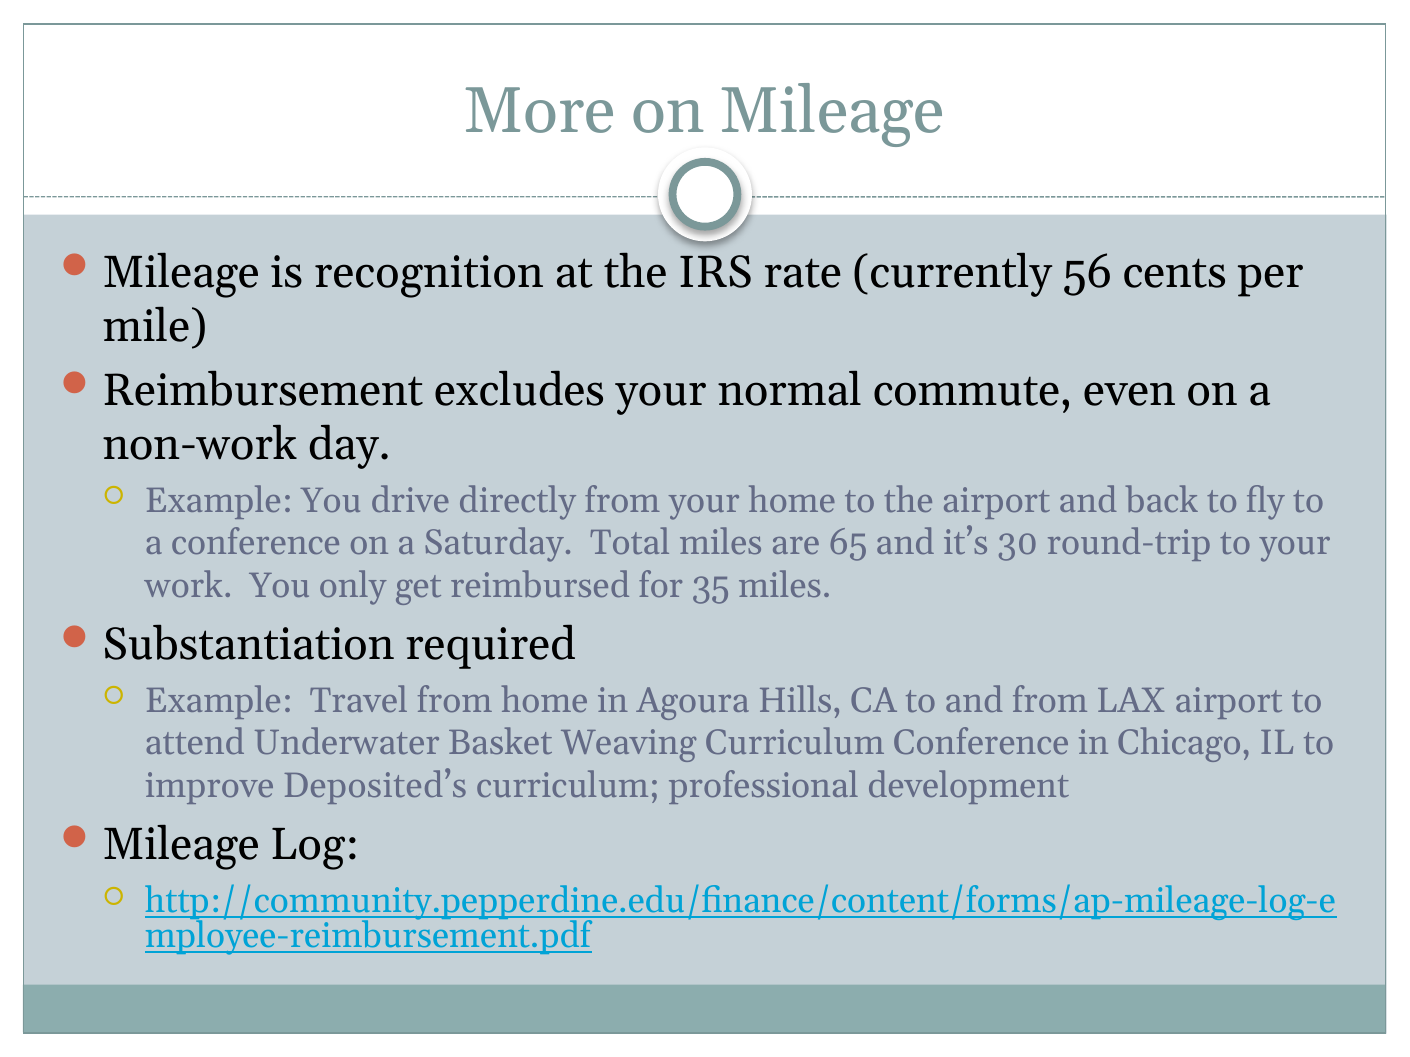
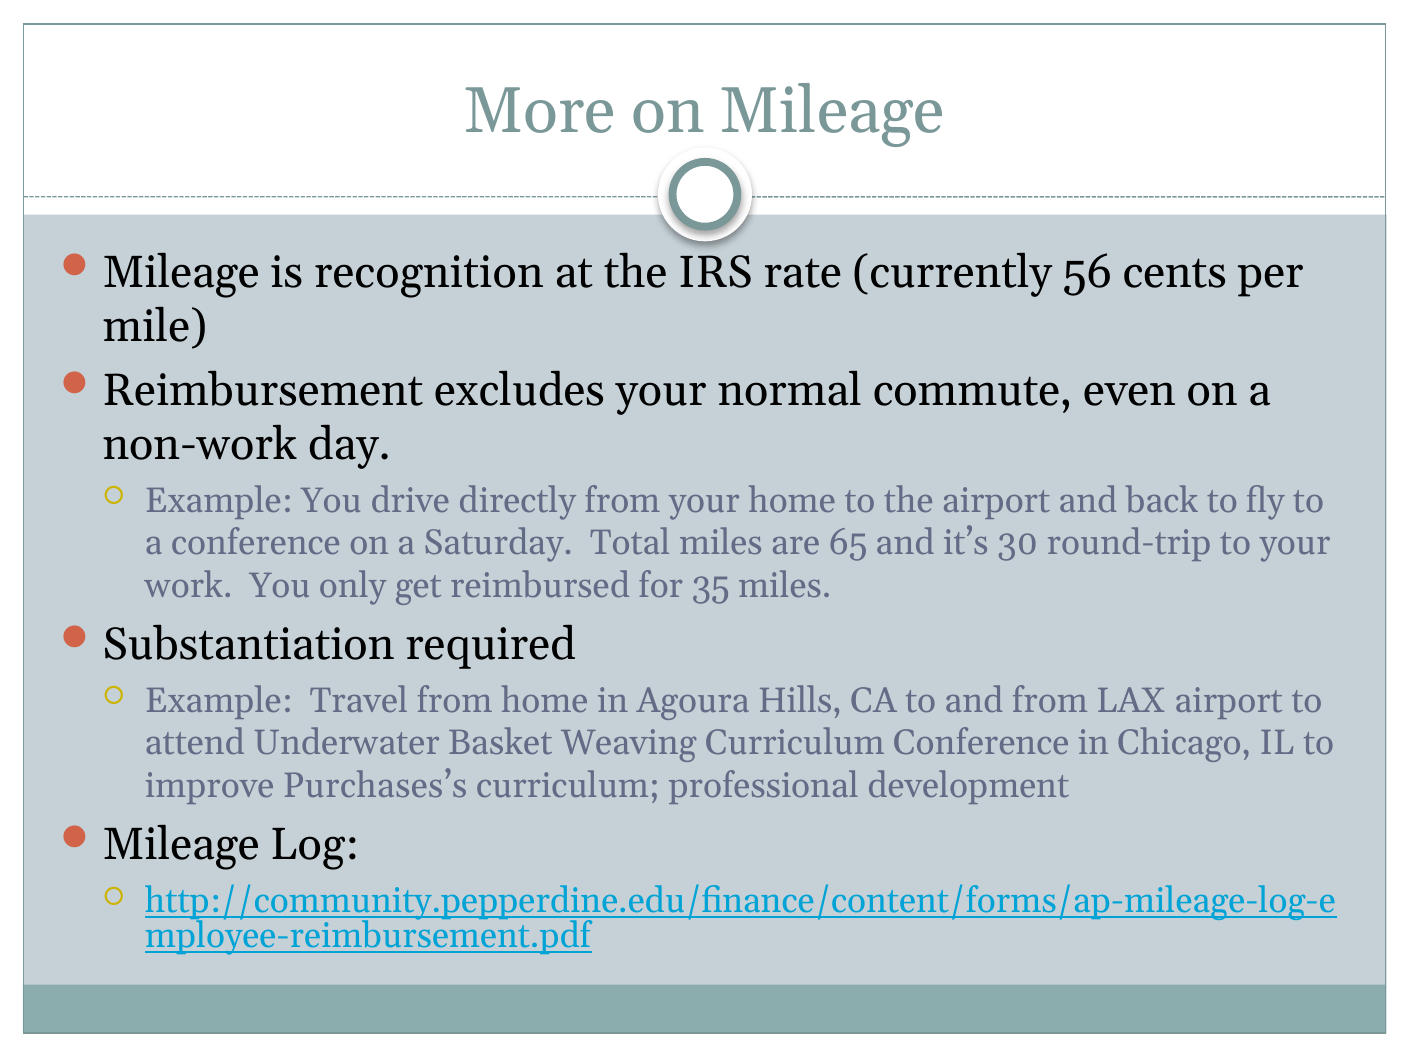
Deposited’s: Deposited’s -> Purchases’s
